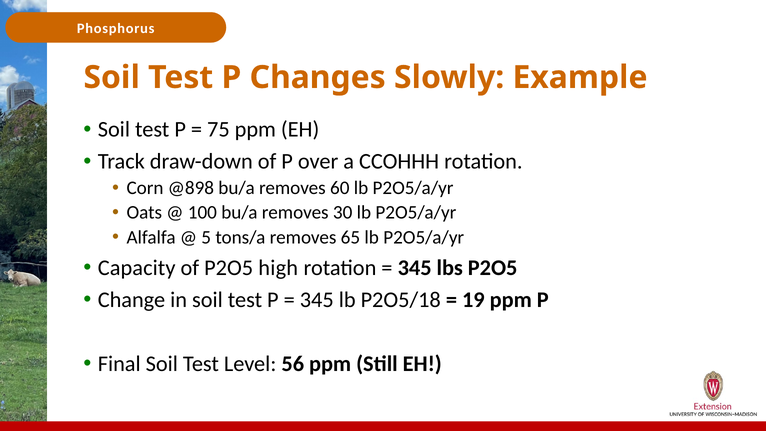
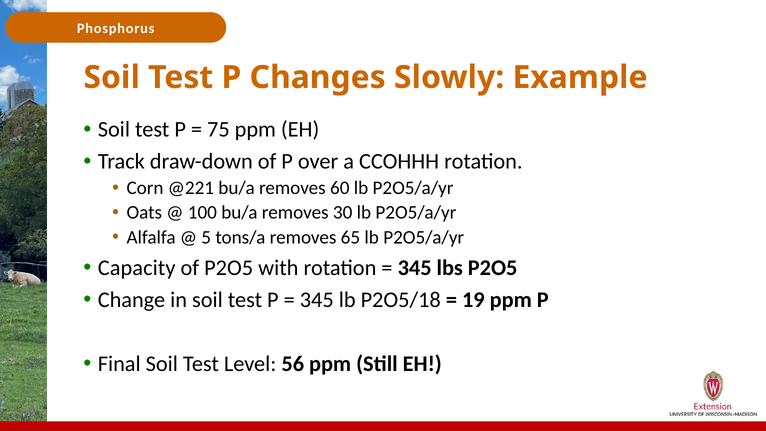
@898: @898 -> @221
high: high -> with
